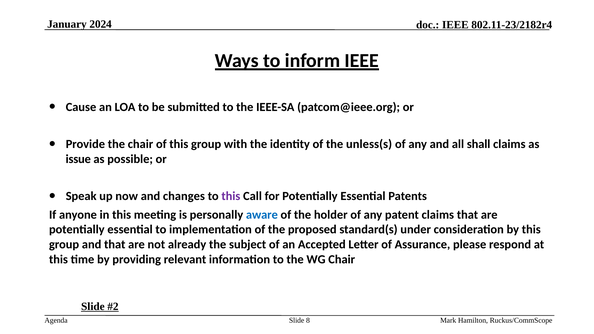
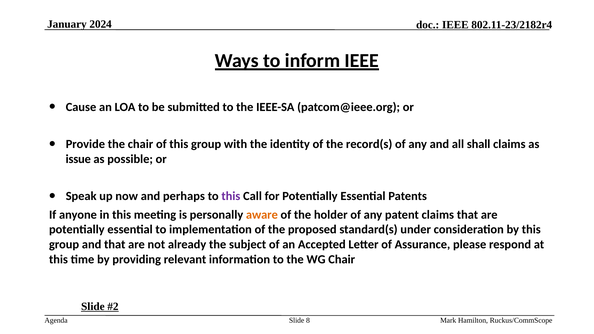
unless(s: unless(s -> record(s
changes: changes -> perhaps
aware colour: blue -> orange
